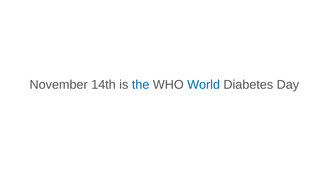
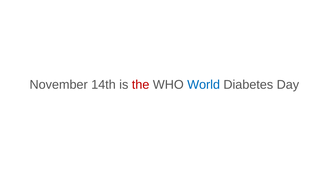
the colour: blue -> red
